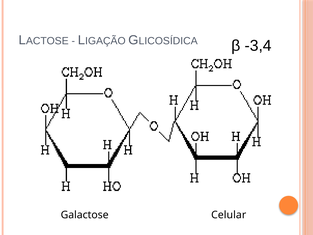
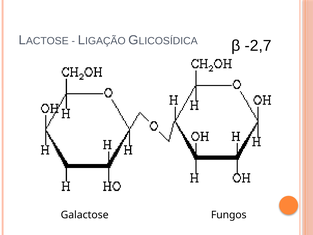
-3,4: -3,4 -> -2,7
Celular: Celular -> Fungos
